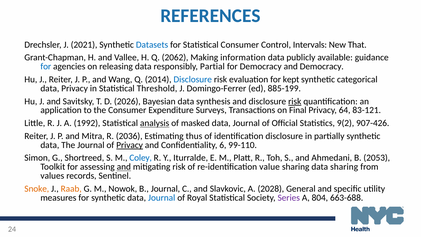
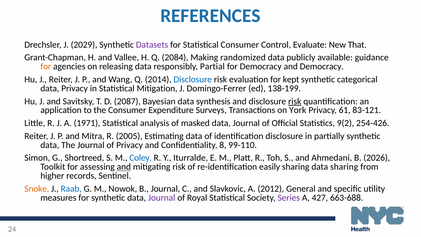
2021: 2021 -> 2029
Datasets colour: blue -> purple
Intervals: Intervals -> Evaluate
2062: 2062 -> 2084
information: information -> randomized
for at (46, 66) colour: blue -> orange
Threshold: Threshold -> Mitigation
885-199: 885-199 -> 138-199
2026: 2026 -> 2087
Final: Final -> York
64: 64 -> 61
1992: 1992 -> 1971
analysis underline: present -> none
907-426: 907-426 -> 254-426
2036: 2036 -> 2005
Estimating thus: thus -> data
Privacy at (130, 145) underline: present -> none
6: 6 -> 8
2053: 2053 -> 2026
value: value -> easily
values: values -> higher
Raab colour: orange -> blue
2028: 2028 -> 2012
Journal at (162, 198) colour: blue -> purple
804: 804 -> 427
